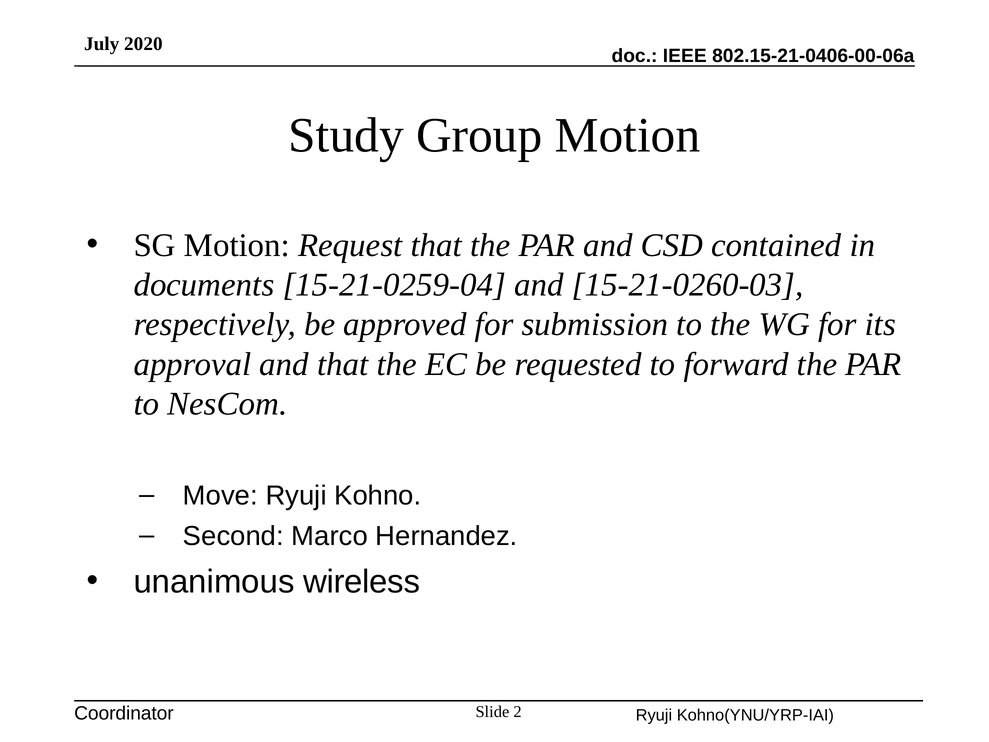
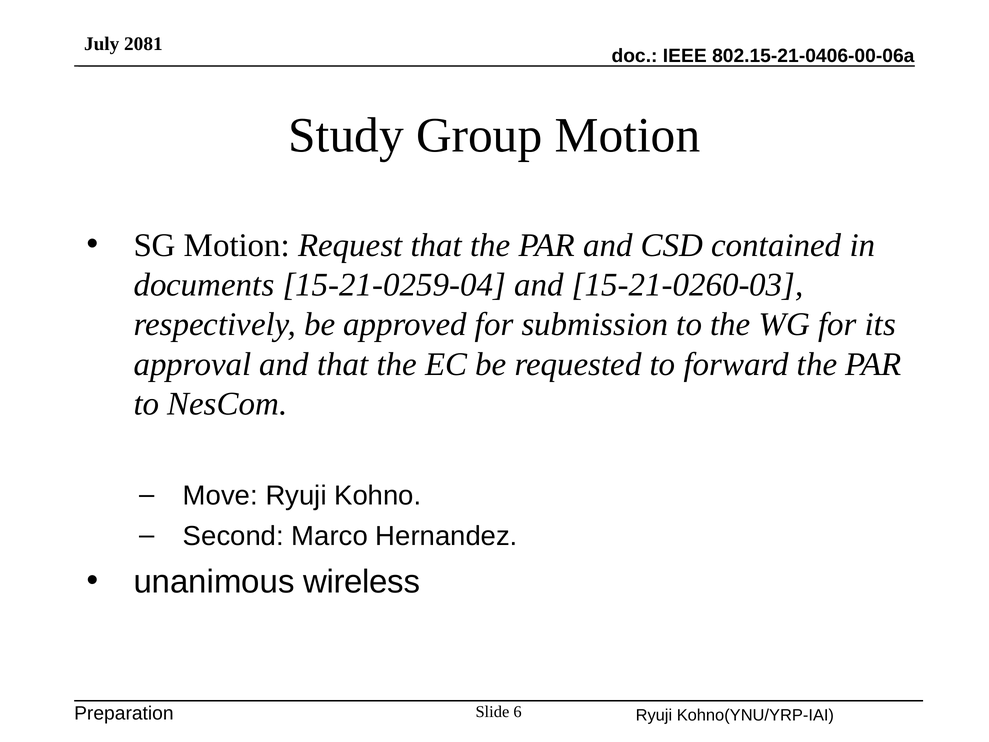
2020: 2020 -> 2081
2: 2 -> 6
Coordinator: Coordinator -> Preparation
